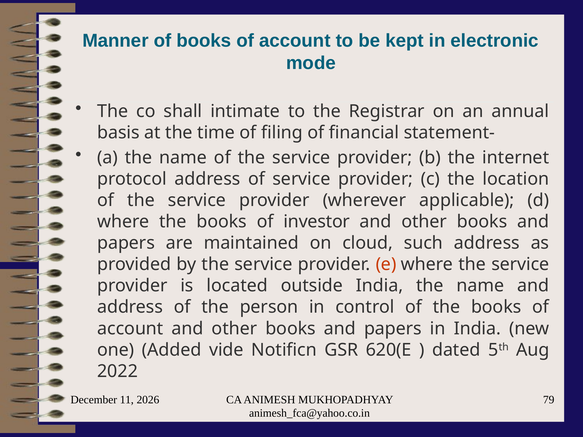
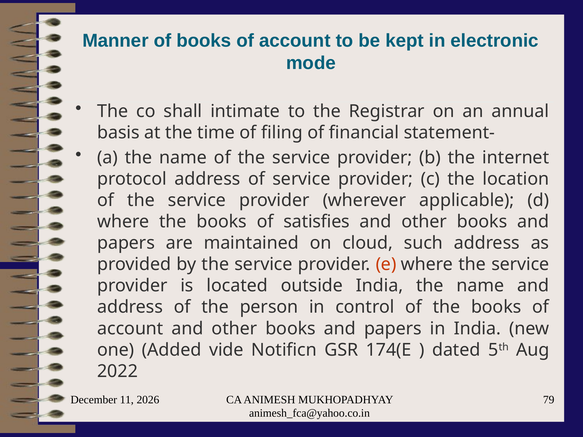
investor: investor -> satisfies
620(E: 620(E -> 174(E
